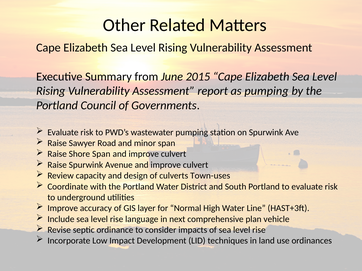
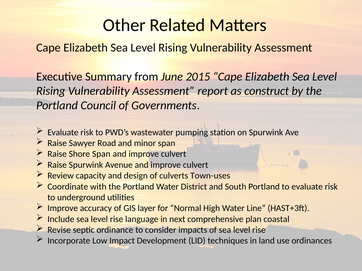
as pumping: pumping -> construct
vehicle: vehicle -> coastal
